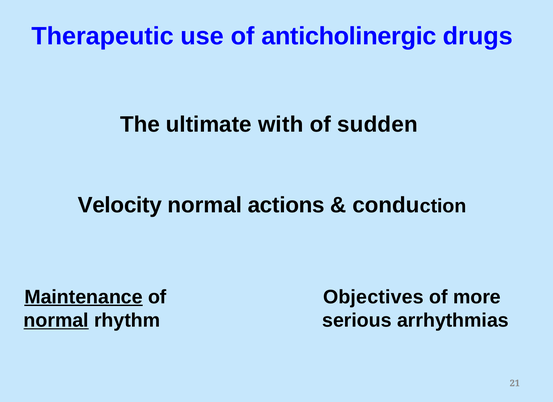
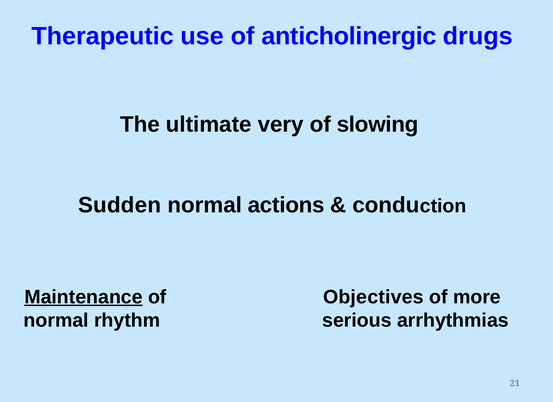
with: with -> very
sudden: sudden -> slowing
Velocity: Velocity -> Sudden
normal at (56, 321) underline: present -> none
